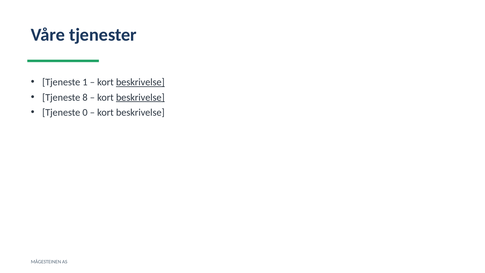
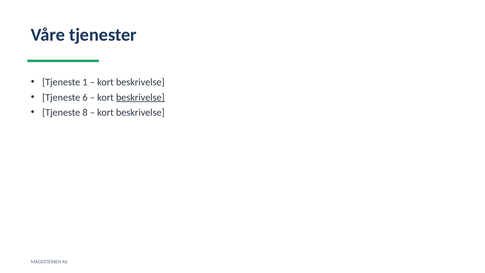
beskrivelse at (140, 82) underline: present -> none
8: 8 -> 6
0: 0 -> 8
